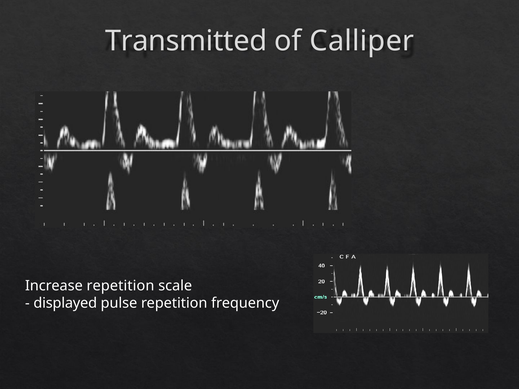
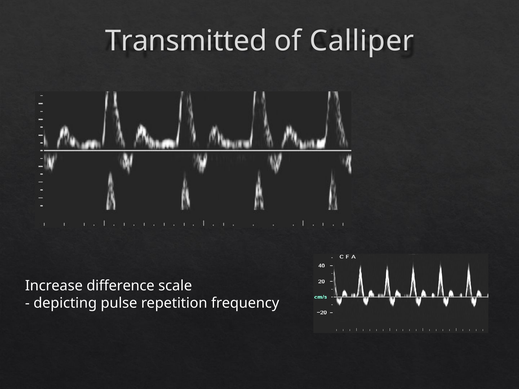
Increase repetition: repetition -> difference
displayed: displayed -> depicting
